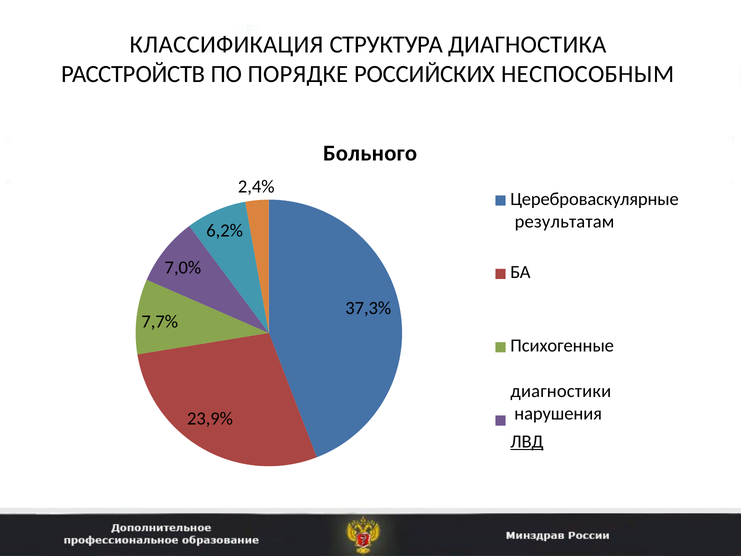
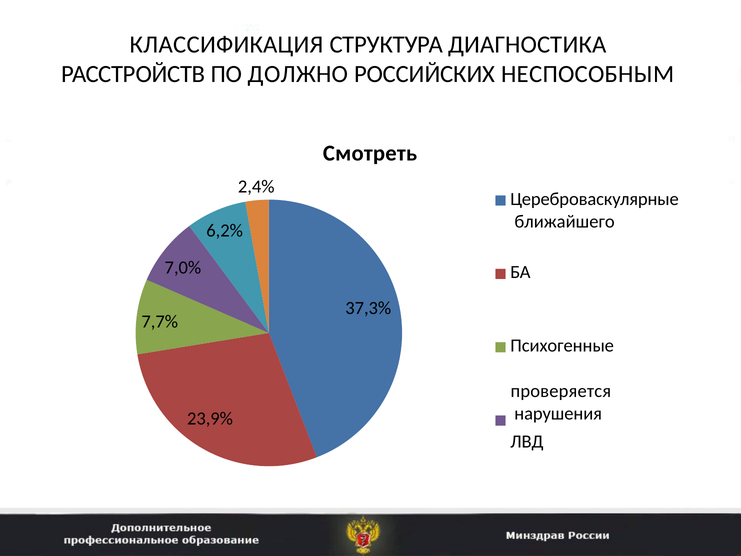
ПОРЯДКЕ: ПОРЯДКЕ -> ДОЛЖНО
Больного: Больного -> Смотреть
результатам: результатам -> ближайшего
диагностики: диагностики -> проверяется
ЛВД underline: present -> none
